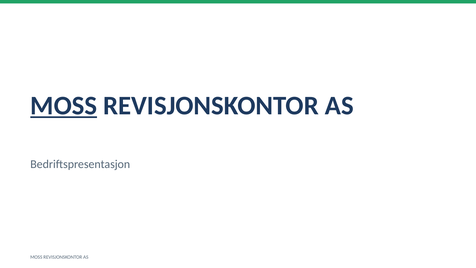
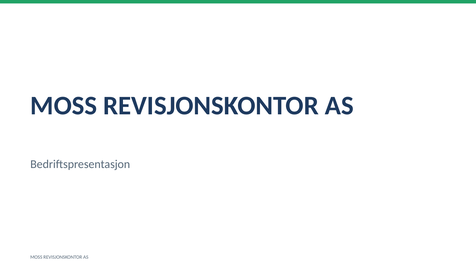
MOSS at (64, 106) underline: present -> none
